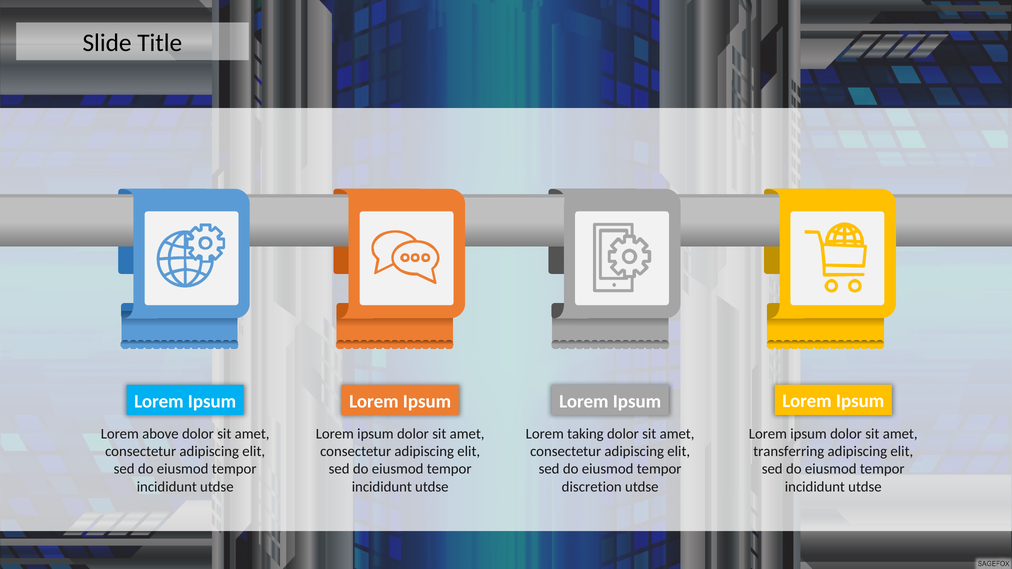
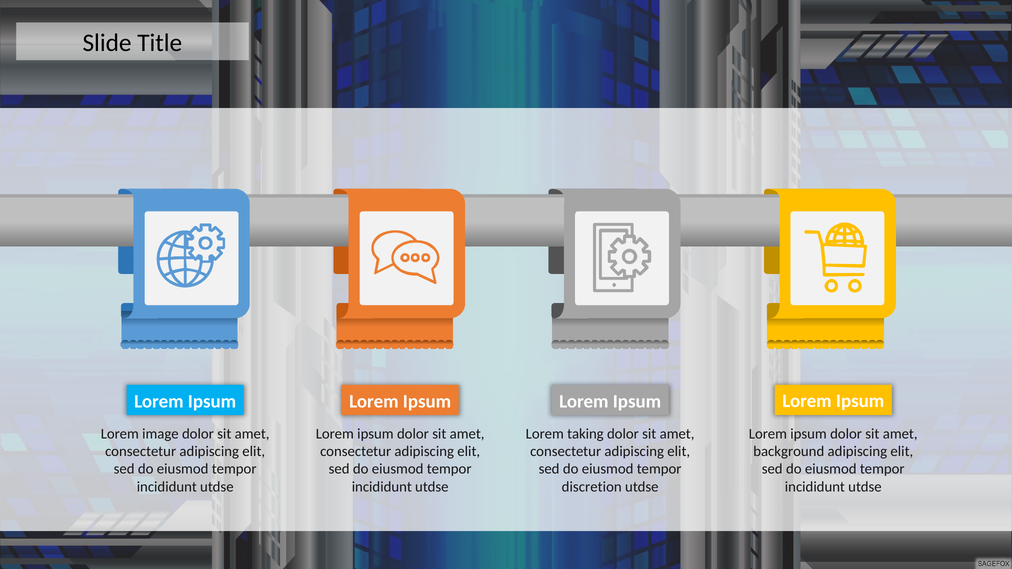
above: above -> image
transferring: transferring -> background
